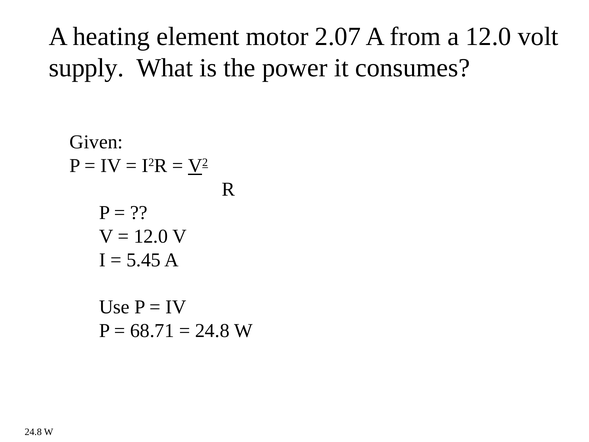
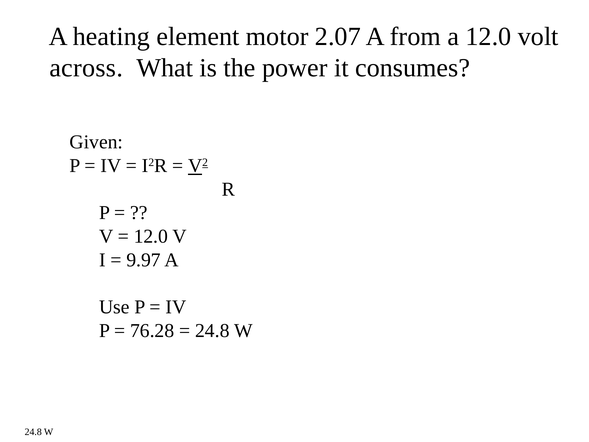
supply: supply -> across
5.45: 5.45 -> 9.97
68.71: 68.71 -> 76.28
